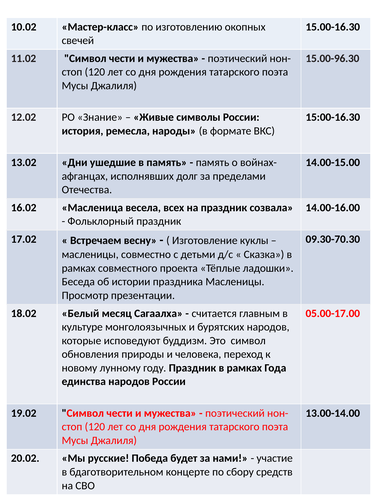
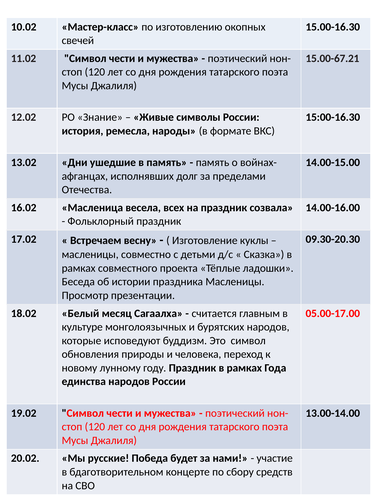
15.00-96.30: 15.00-96.30 -> 15.00-67.21
09.30-70.30: 09.30-70.30 -> 09.30-20.30
